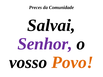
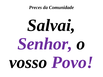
Povo colour: orange -> purple
